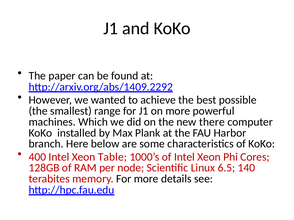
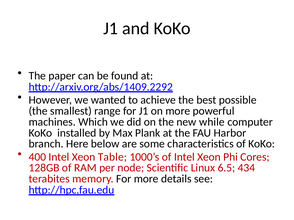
there: there -> while
140: 140 -> 434
